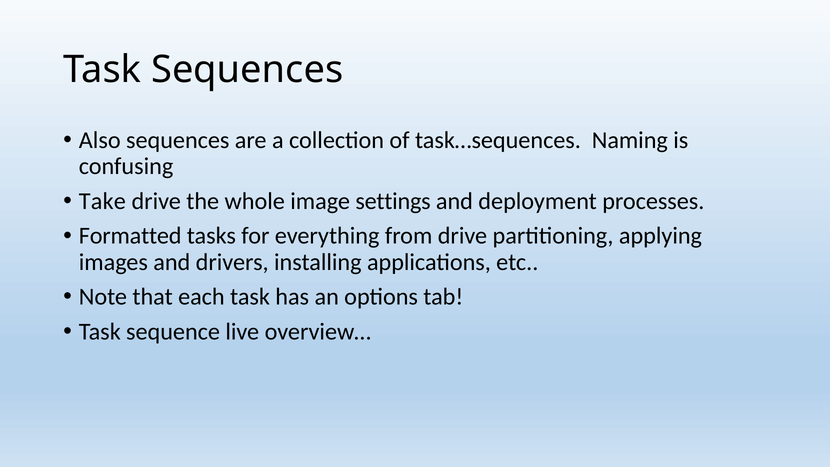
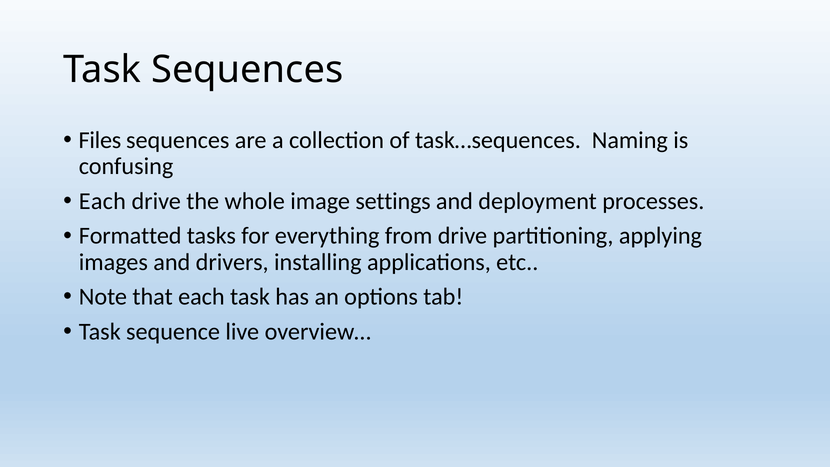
Also: Also -> Files
Take at (102, 201): Take -> Each
